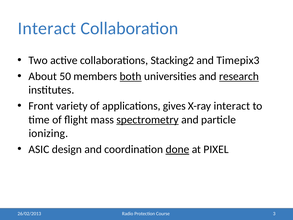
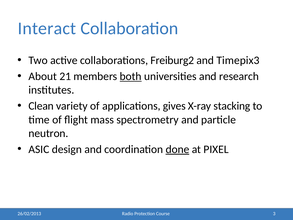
Stacking2: Stacking2 -> Freiburg2
50: 50 -> 21
research underline: present -> none
Front: Front -> Clean
X-ray interact: interact -> stacking
spectrometry underline: present -> none
ionizing: ionizing -> neutron
